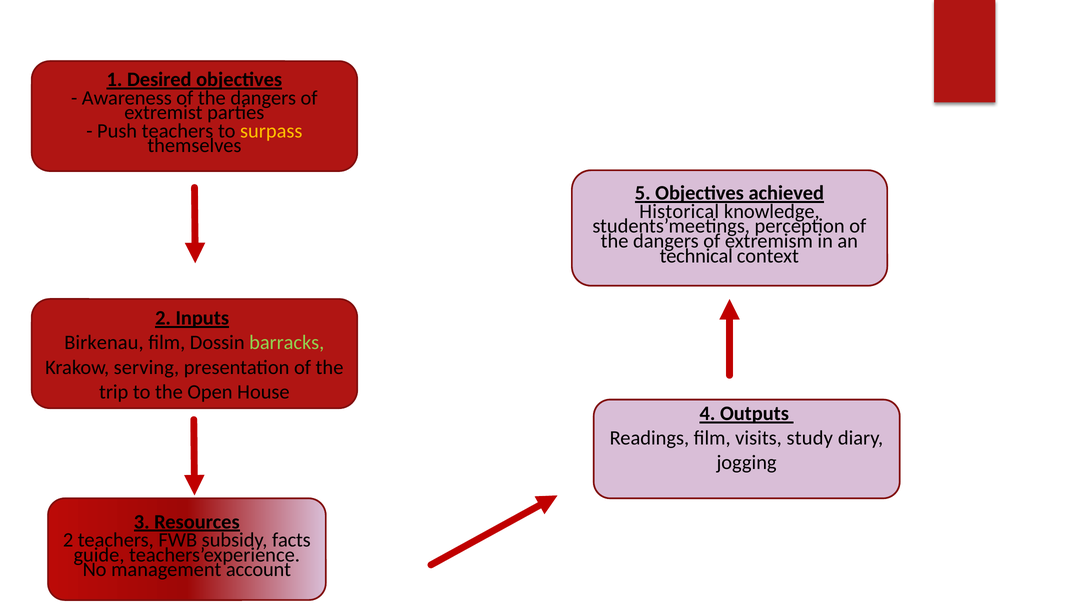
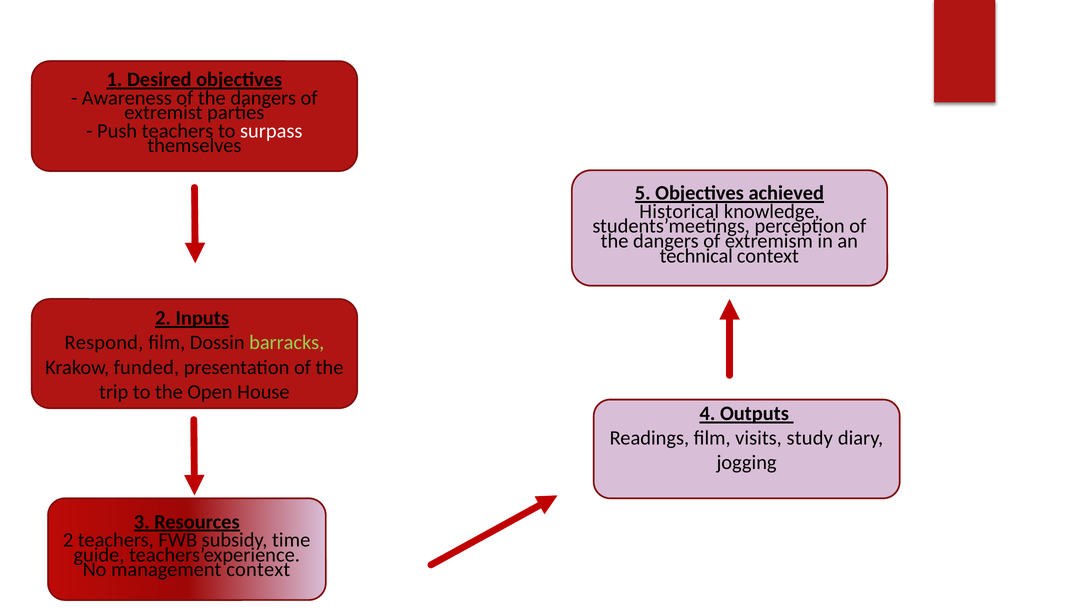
surpass colour: yellow -> white
Birkenau: Birkenau -> Respond
serving: serving -> funded
facts: facts -> time
management account: account -> context
